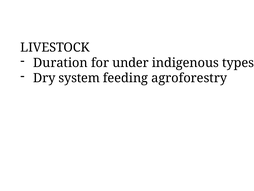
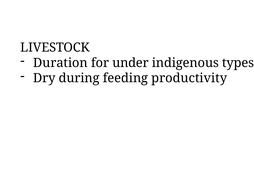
system: system -> during
agroforestry: agroforestry -> productivity
